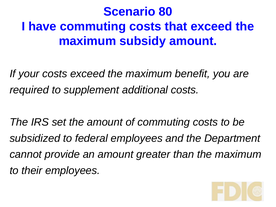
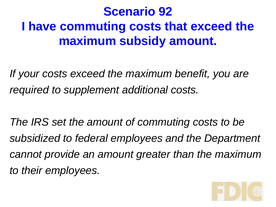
80: 80 -> 92
